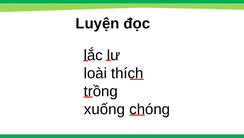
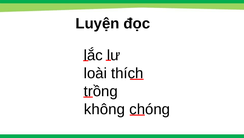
xuống: xuống -> không
